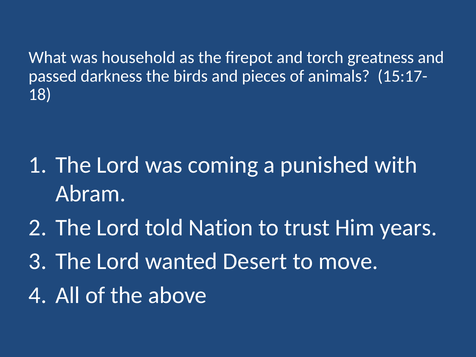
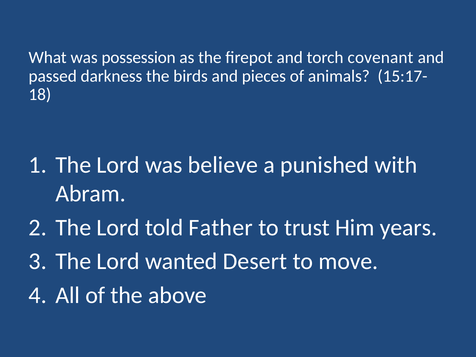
household: household -> possession
greatness: greatness -> covenant
coming: coming -> believe
Nation: Nation -> Father
